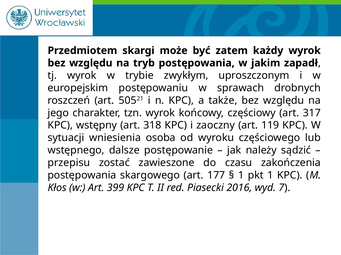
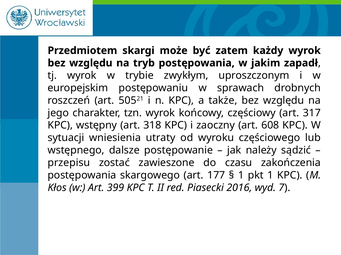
119: 119 -> 608
osoba: osoba -> utraty
